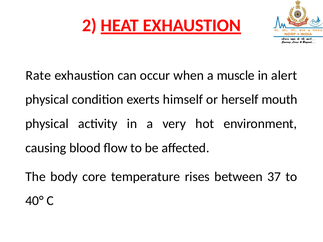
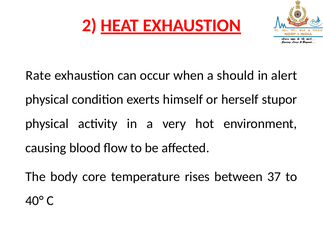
muscle: muscle -> should
mouth: mouth -> stupor
